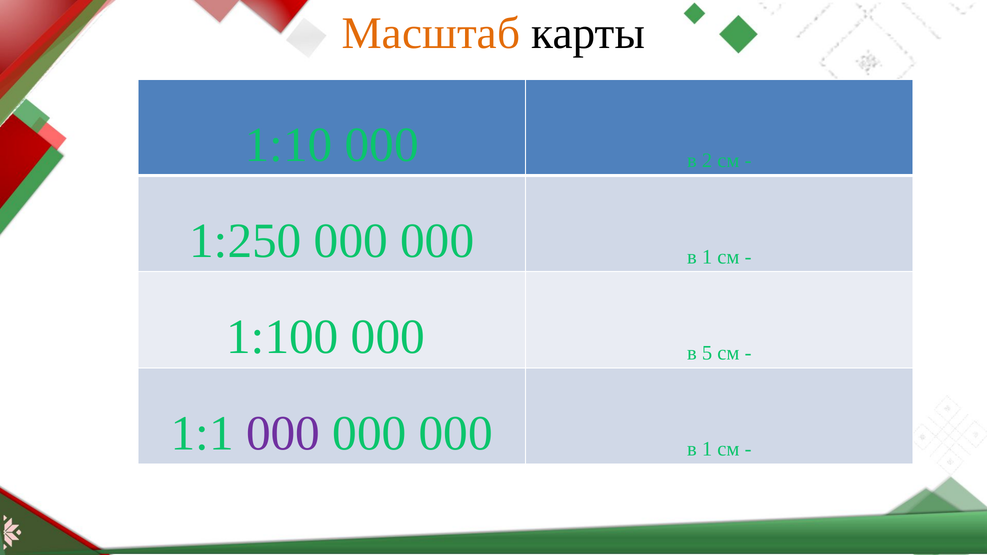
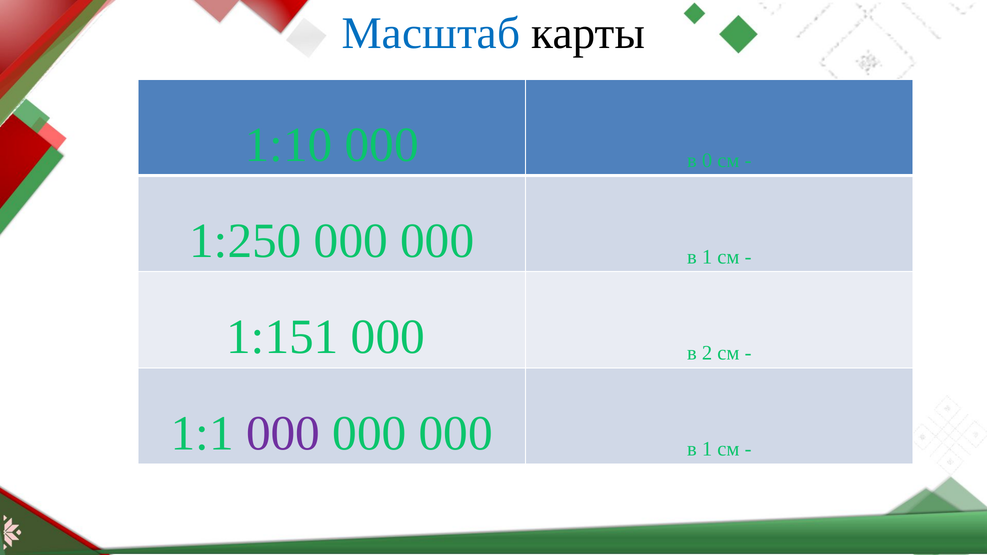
Масштаб colour: orange -> blue
2: 2 -> 0
1:100: 1:100 -> 1:151
5: 5 -> 2
